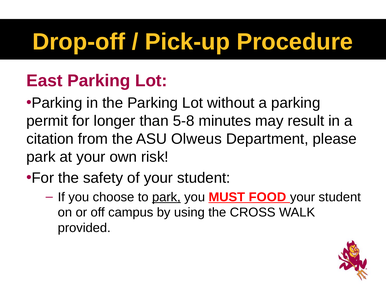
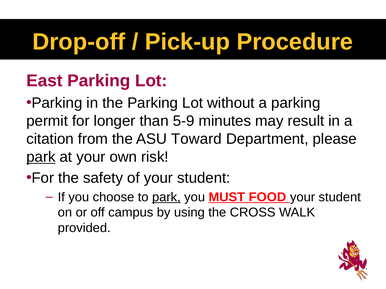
5-8: 5-8 -> 5-9
Olweus: Olweus -> Toward
park at (41, 157) underline: none -> present
